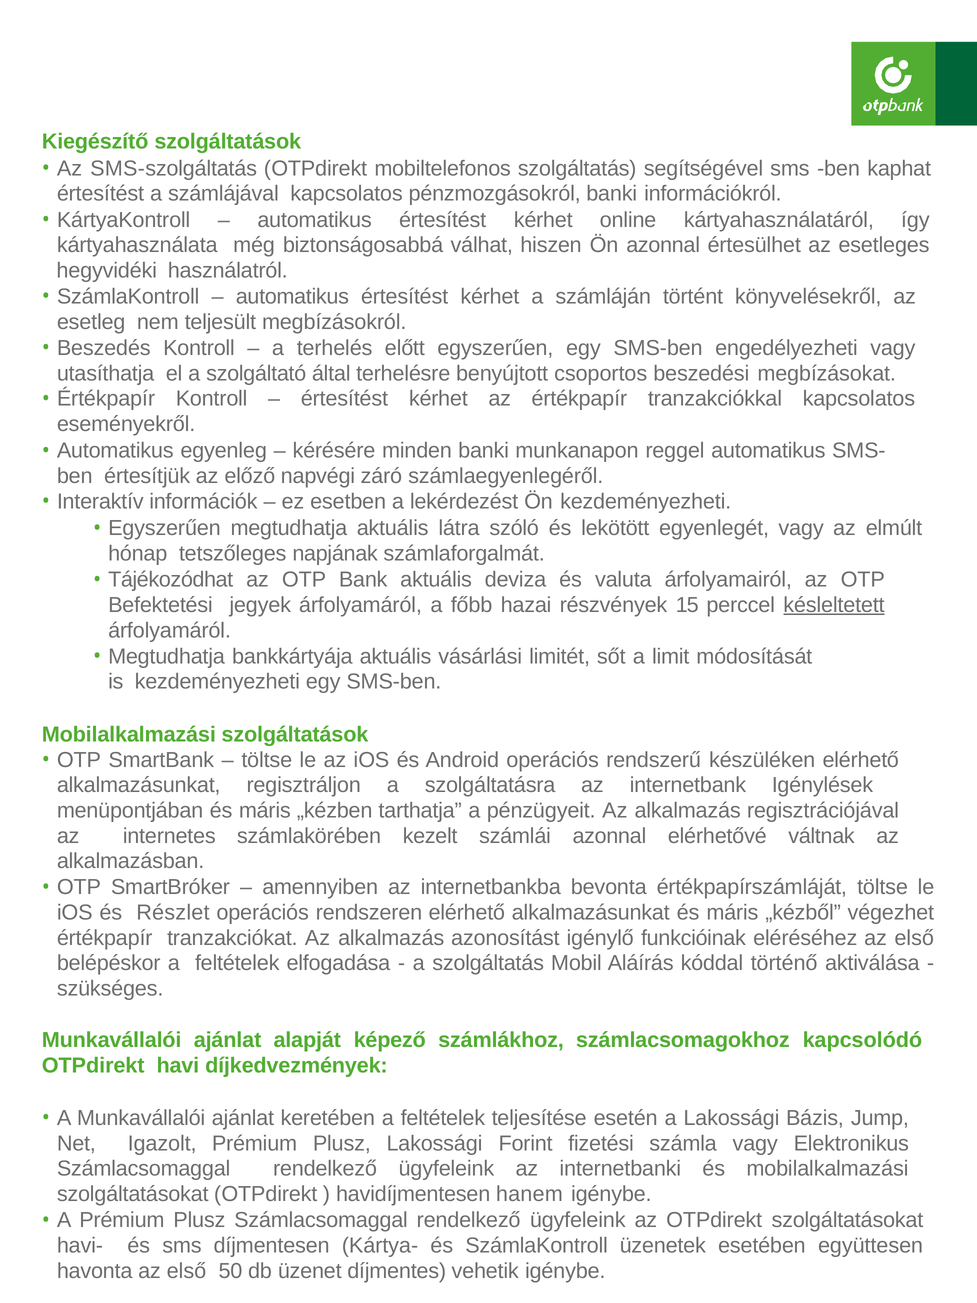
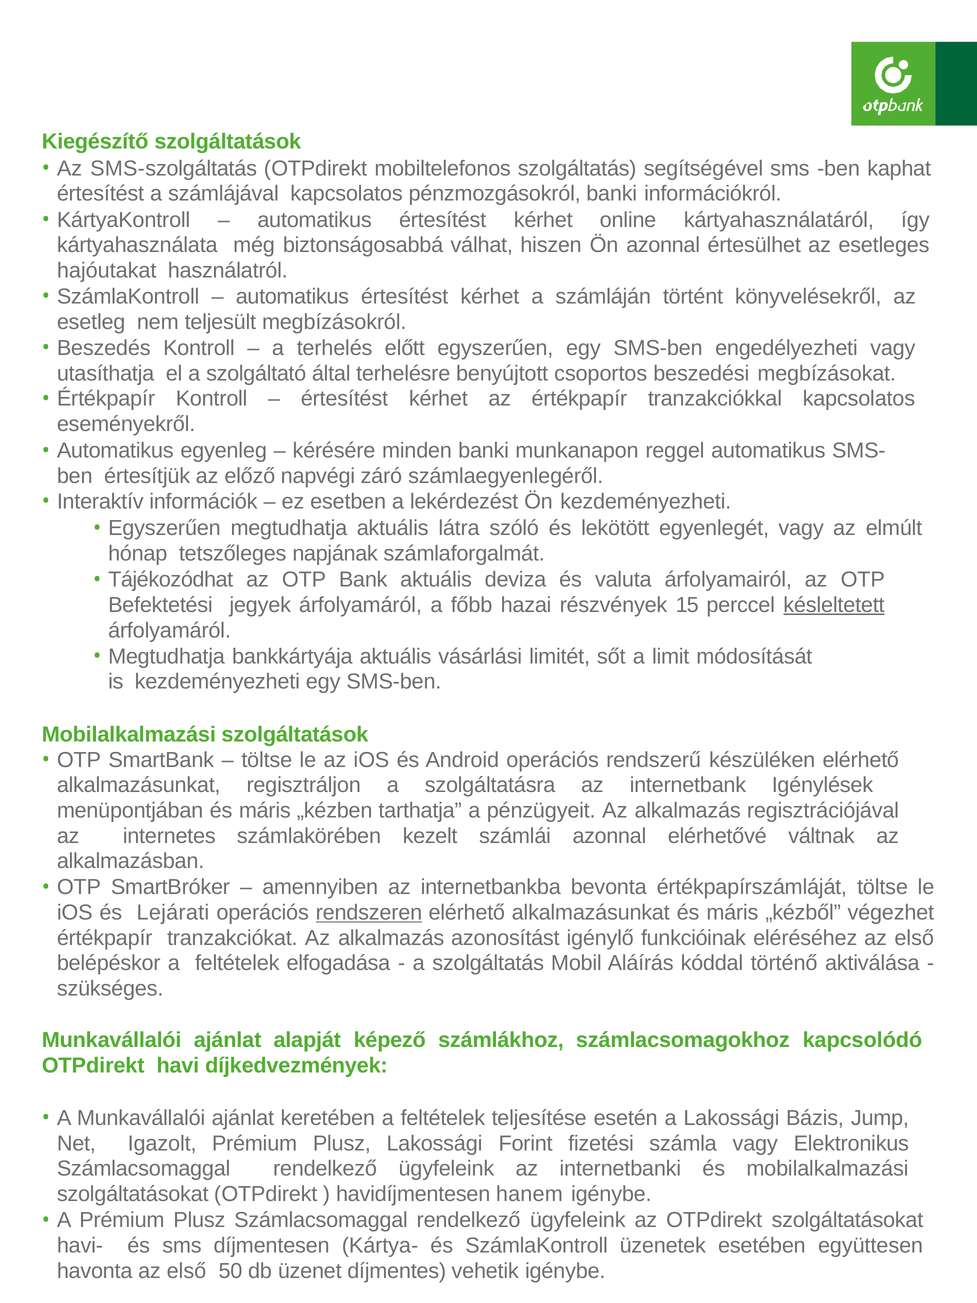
hegyvidéki: hegyvidéki -> hajóutakat
Részlet: Részlet -> Lejárati
rendszeren underline: none -> present
